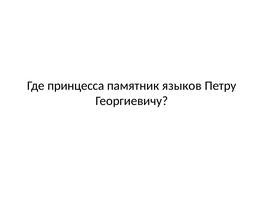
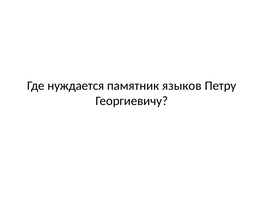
принцесса: принцесса -> нуждается
